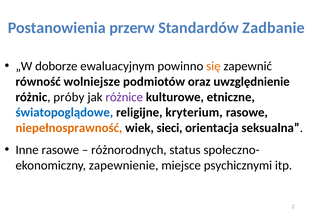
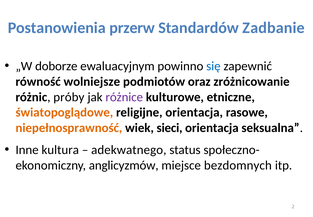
się colour: orange -> blue
uwzględnienie: uwzględnienie -> zróżnicowanie
światopoglądowe colour: blue -> orange
religijne kryterium: kryterium -> orientacja
Inne rasowe: rasowe -> kultura
różnorodnych: różnorodnych -> adekwatnego
zapewnienie: zapewnienie -> anglicyzmów
psychicznymi: psychicznymi -> bezdomnych
